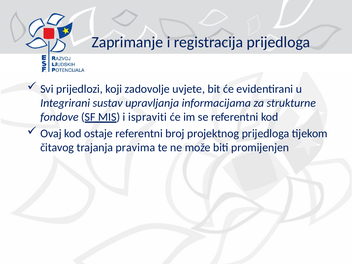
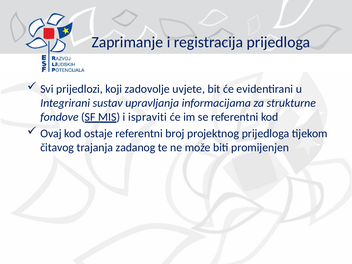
pravima: pravima -> zadanog
